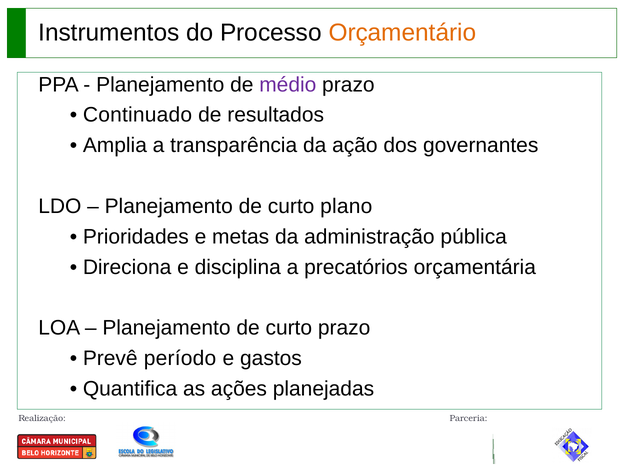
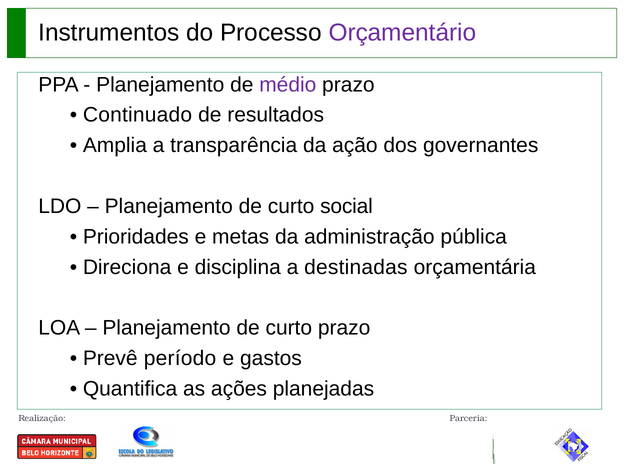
Orçamentário colour: orange -> purple
plano: plano -> social
precatórios: precatórios -> destinadas
